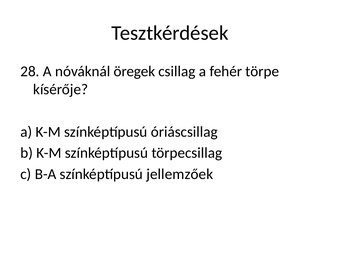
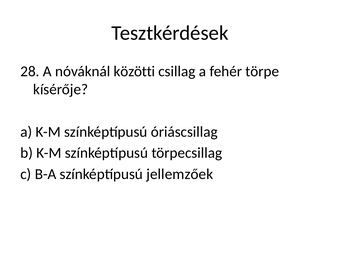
öregek: öregek -> közötti
